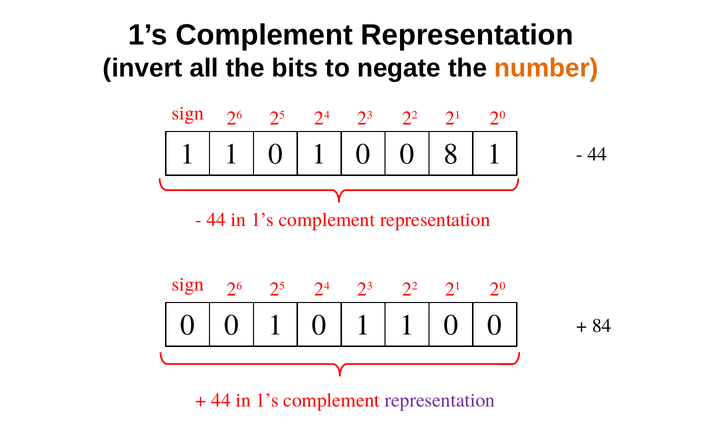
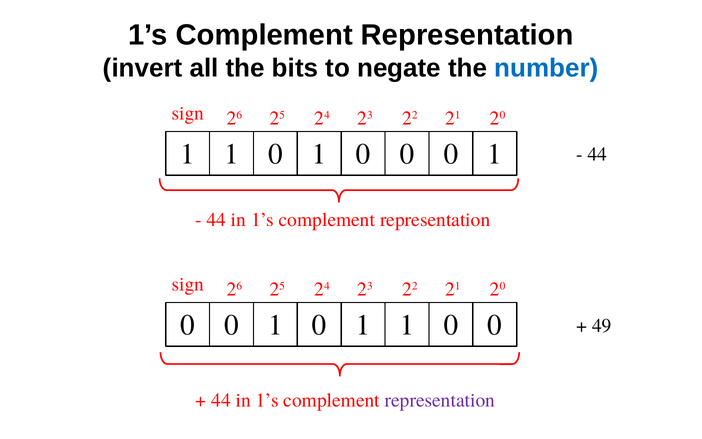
number colour: orange -> blue
0 0 8: 8 -> 0
84: 84 -> 49
